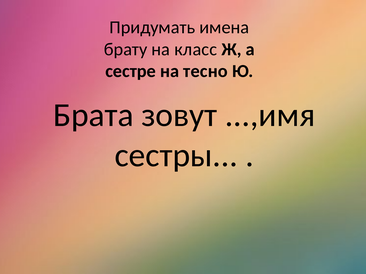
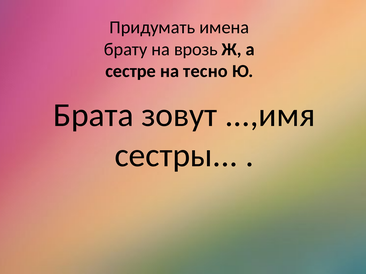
класс: класс -> врозь
